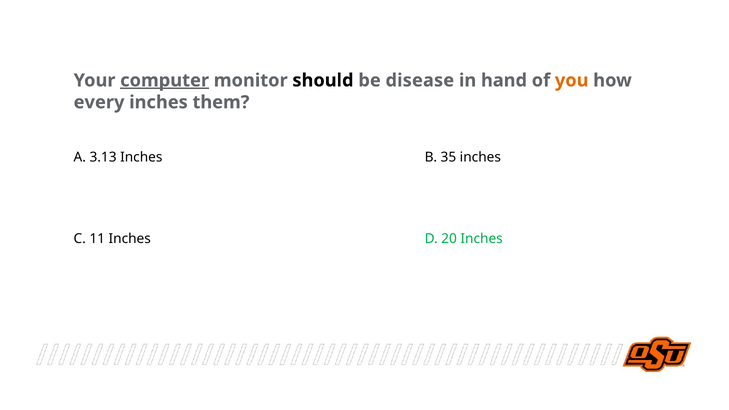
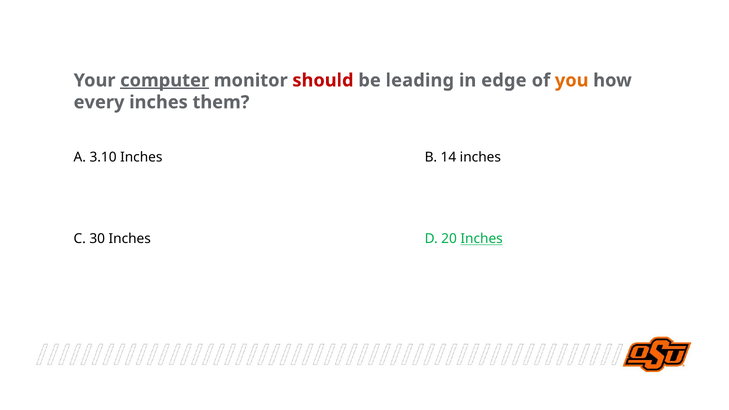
should colour: black -> red
disease: disease -> leading
hand: hand -> edge
3.13: 3.13 -> 3.10
35: 35 -> 14
11: 11 -> 30
Inches at (482, 239) underline: none -> present
